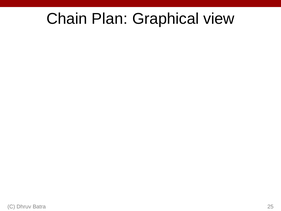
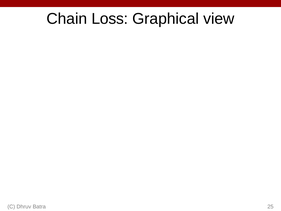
Plan: Plan -> Loss
